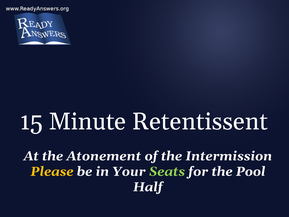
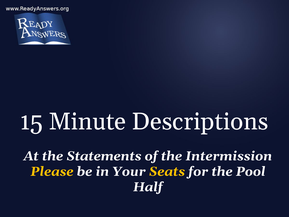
Retentissent: Retentissent -> Descriptions
Atonement: Atonement -> Statements
Seats colour: light green -> yellow
